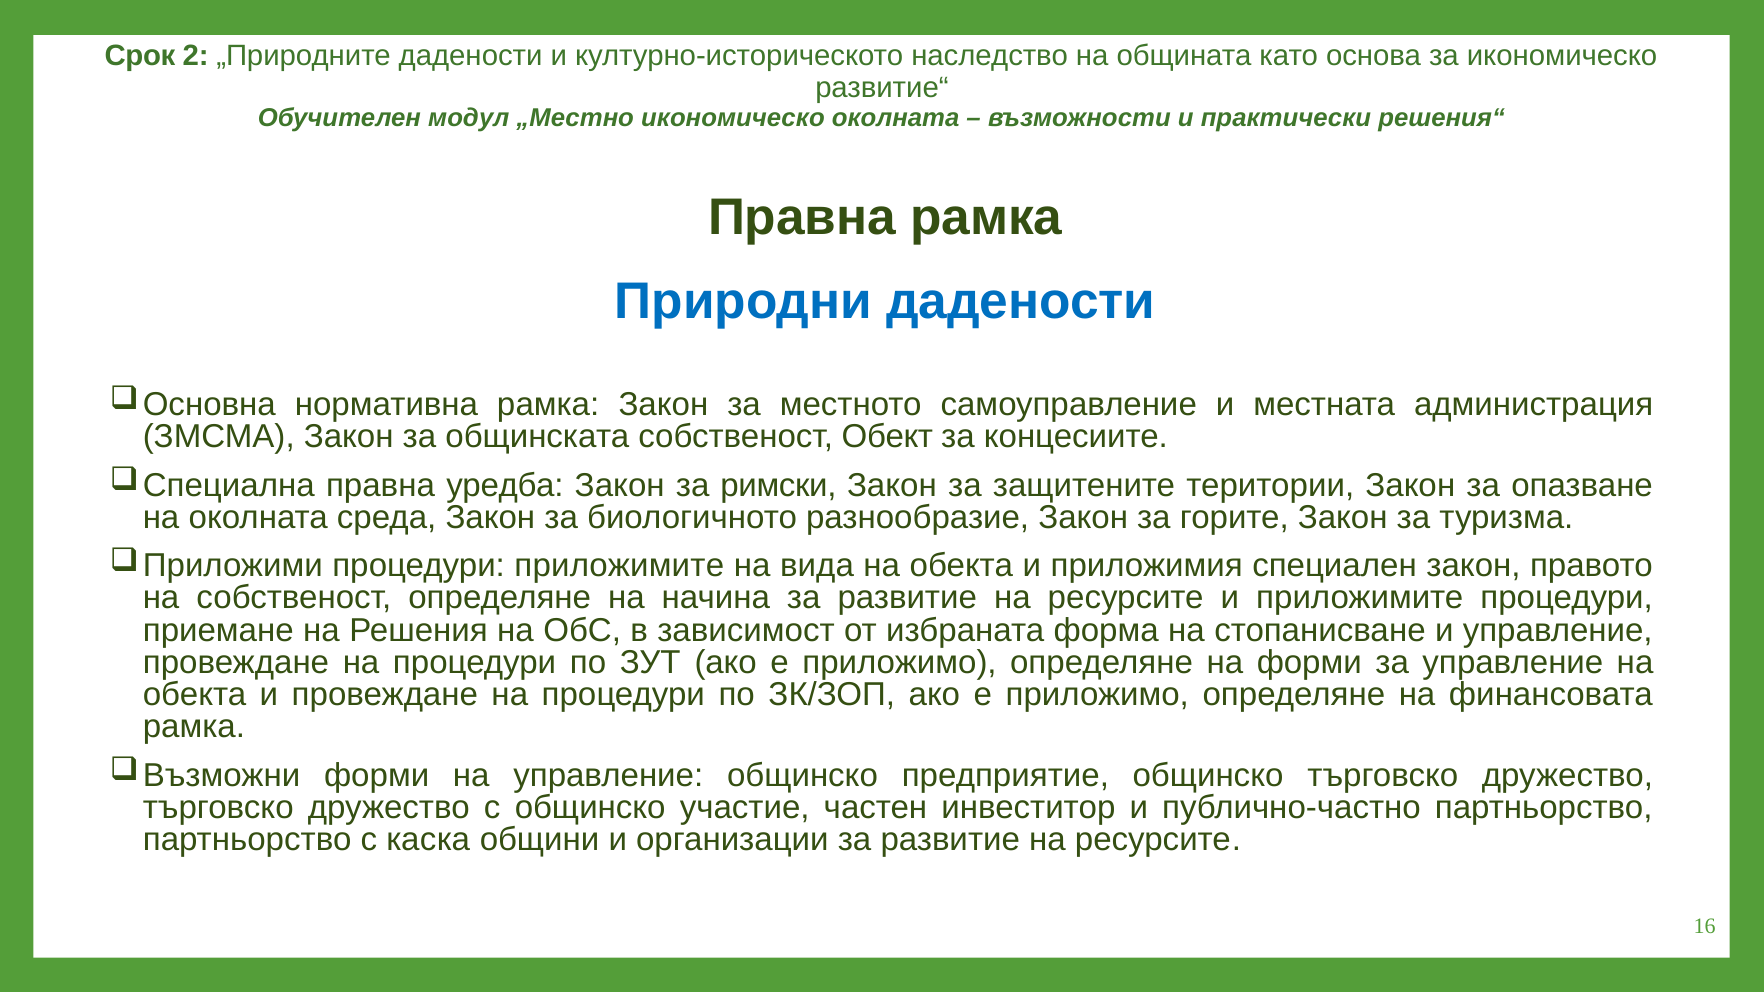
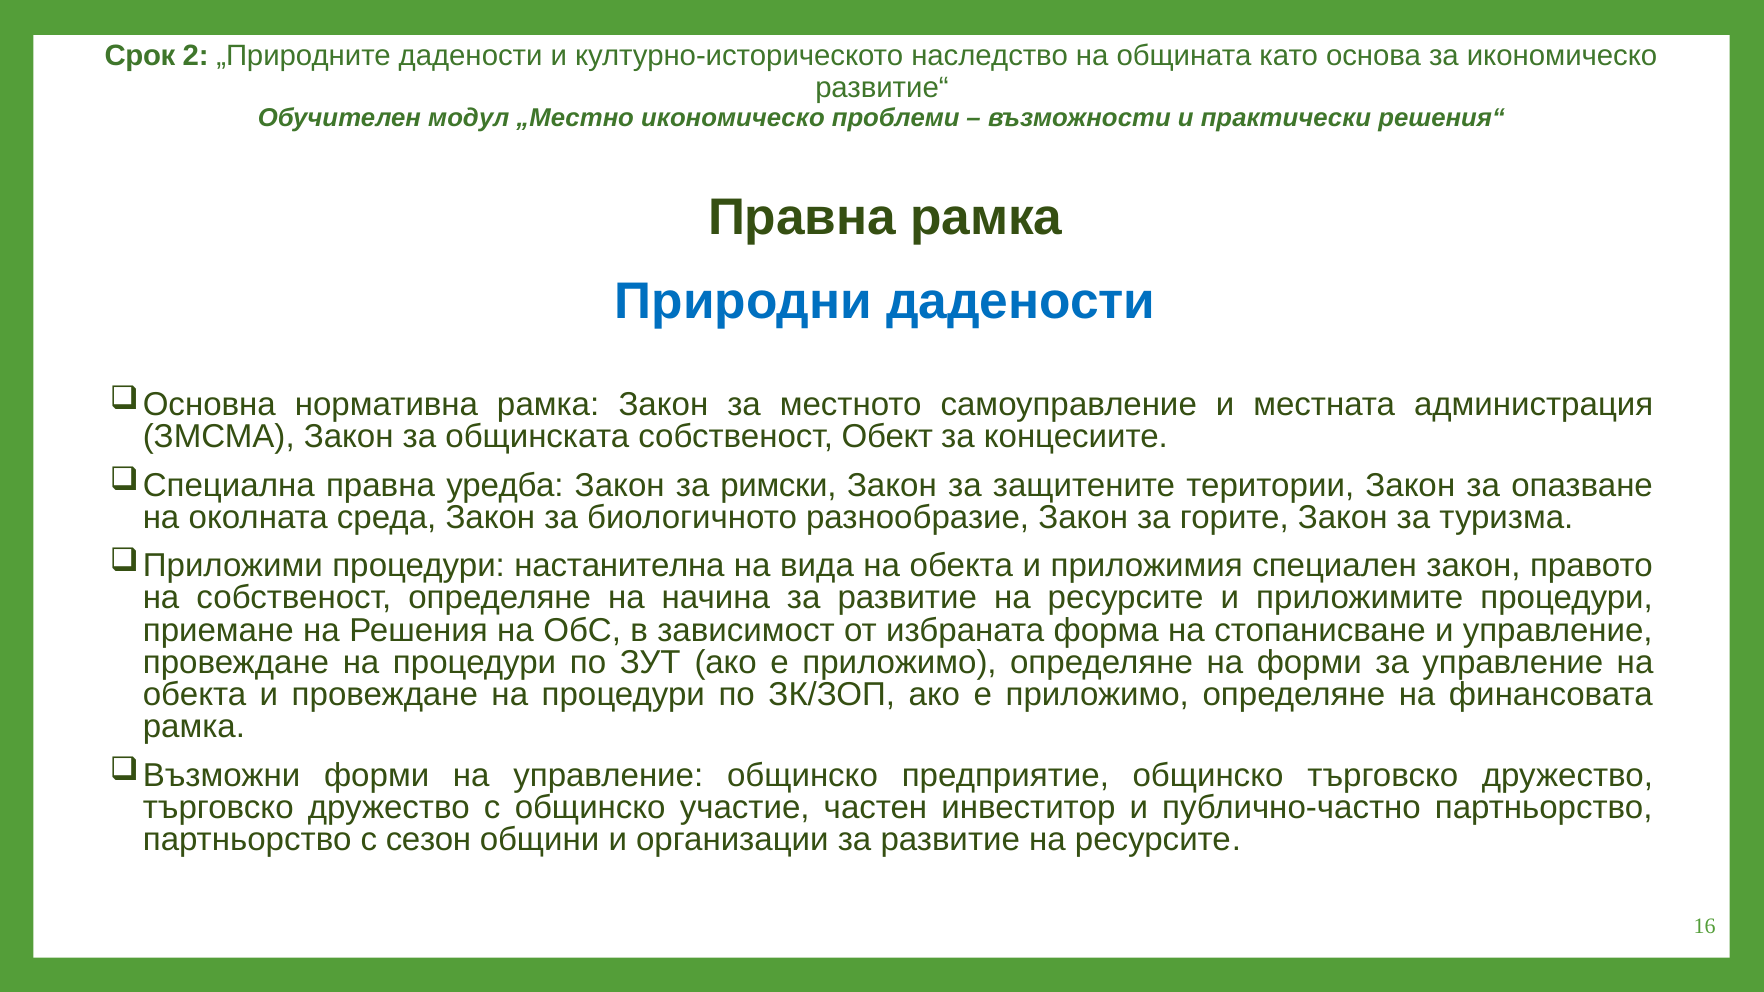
икономическо околната: околната -> проблеми
процедури приложимите: приложимите -> настанителна
каска: каска -> сезон
